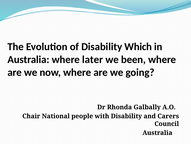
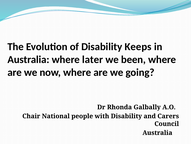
Which: Which -> Keeps
